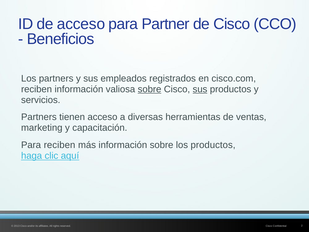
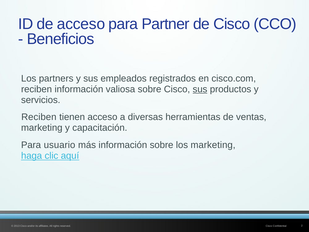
sobre at (150, 89) underline: present -> none
Partners at (39, 117): Partners -> Reciben
Para reciben: reciben -> usuario
los productos: productos -> marketing
